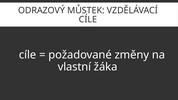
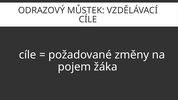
vlastní: vlastní -> pojem
